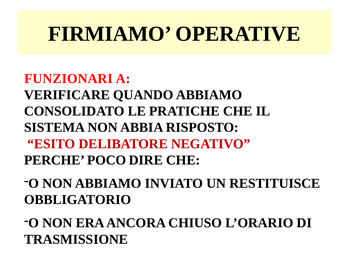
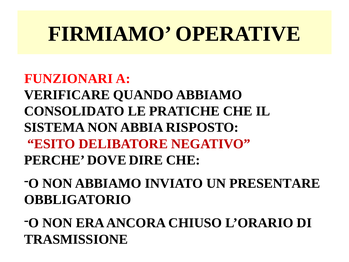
POCO: POCO -> DOVE
RESTITUISCE: RESTITUISCE -> PRESENTARE
